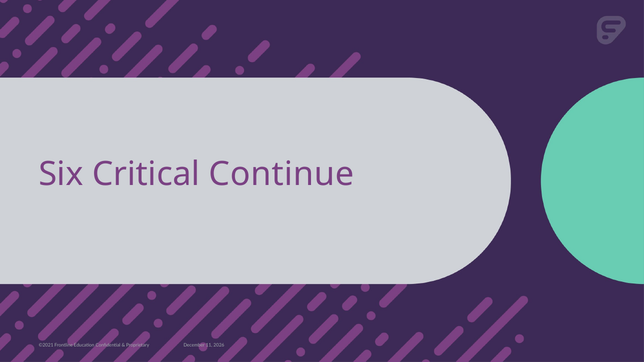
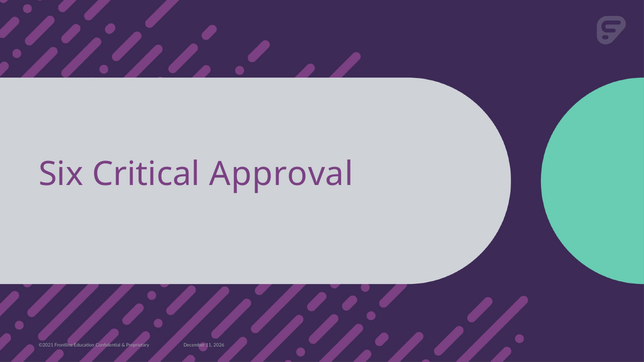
Continue: Continue -> Approval
